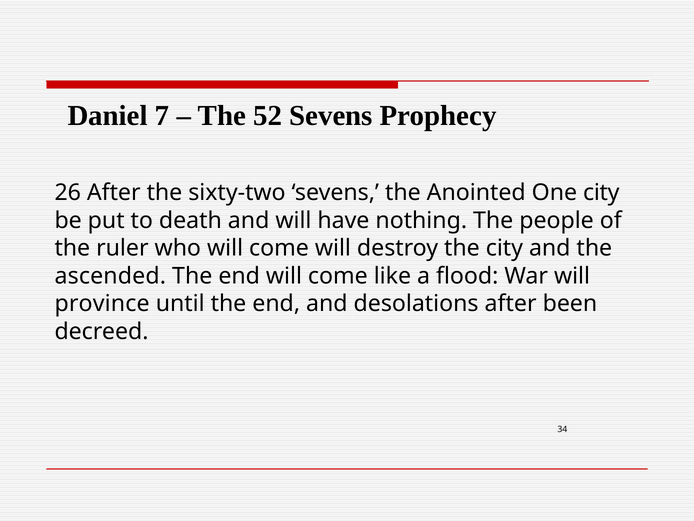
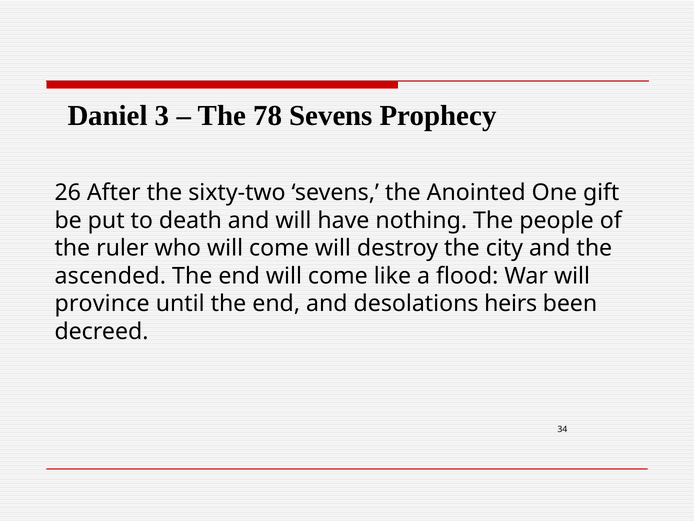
7: 7 -> 3
52: 52 -> 78
One city: city -> gift
desolations after: after -> heirs
